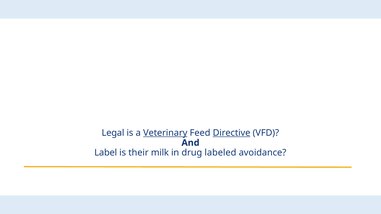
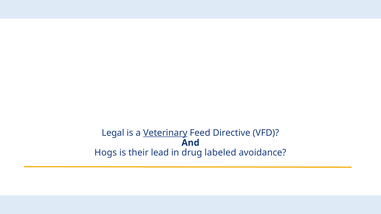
Directive underline: present -> none
Label: Label -> Hogs
milk: milk -> lead
